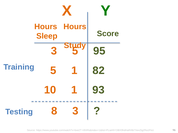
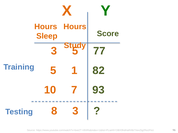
95: 95 -> 77
10 1: 1 -> 7
